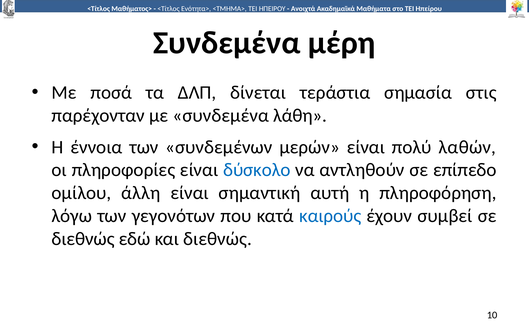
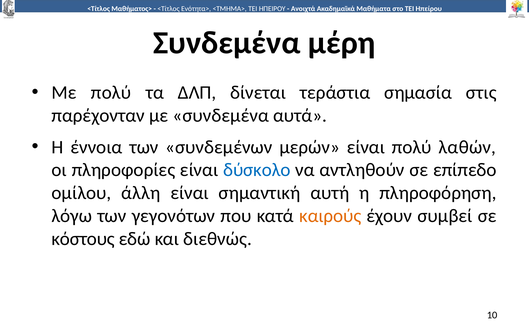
Με ποσά: ποσά -> πολύ
λάθη: λάθη -> αυτά
καιρούς colour: blue -> orange
διεθνώς at (83, 239): διεθνώς -> κόστους
